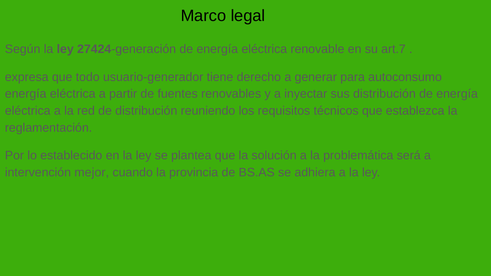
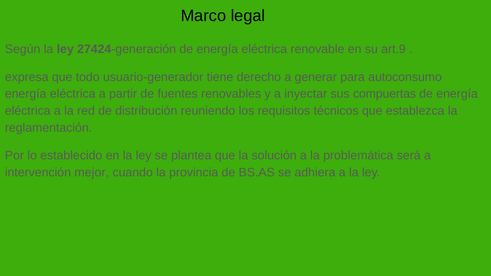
art.7: art.7 -> art.9
sus distribución: distribución -> compuertas
